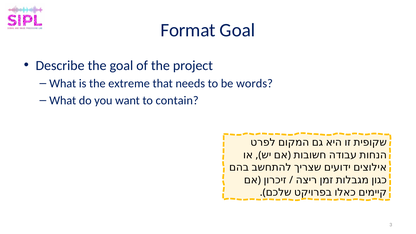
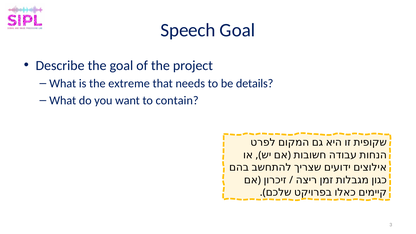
Format: Format -> Speech
words: words -> details
